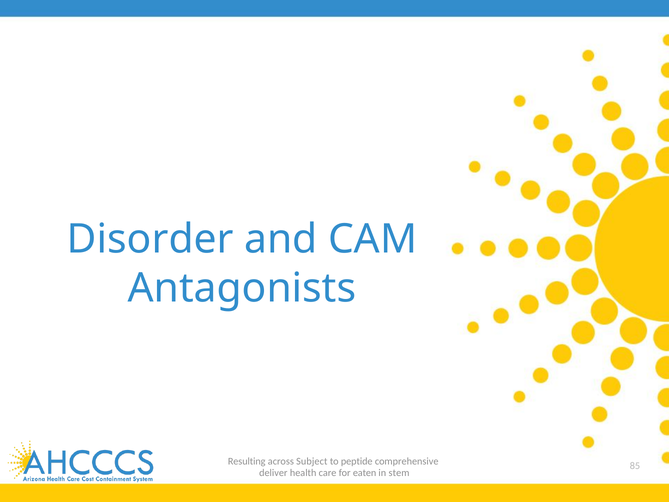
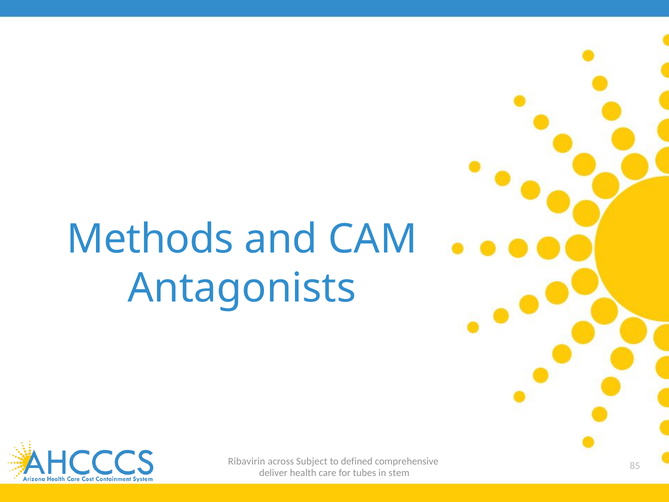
Disorder: Disorder -> Methods
Resulting: Resulting -> Ribavirin
peptide: peptide -> defined
eaten: eaten -> tubes
